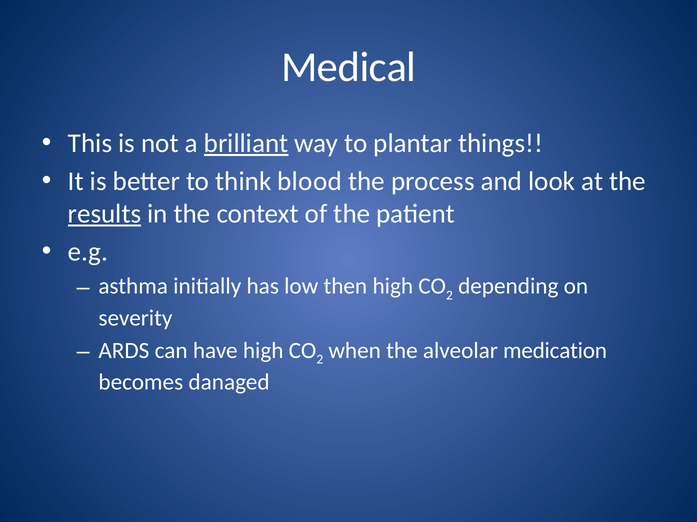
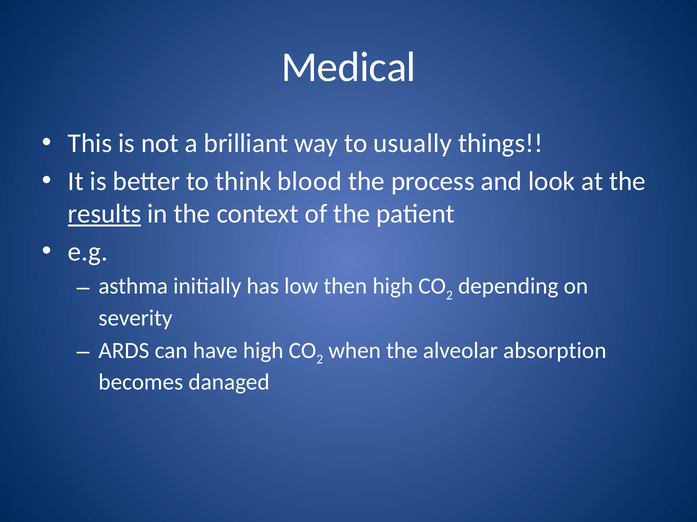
brilliant underline: present -> none
plantar: plantar -> usually
medication: medication -> absorption
